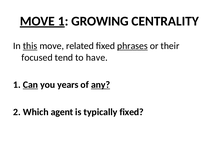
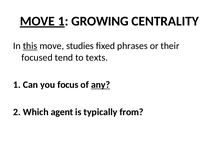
related: related -> studies
phrases underline: present -> none
have: have -> texts
Can underline: present -> none
years: years -> focus
typically fixed: fixed -> from
